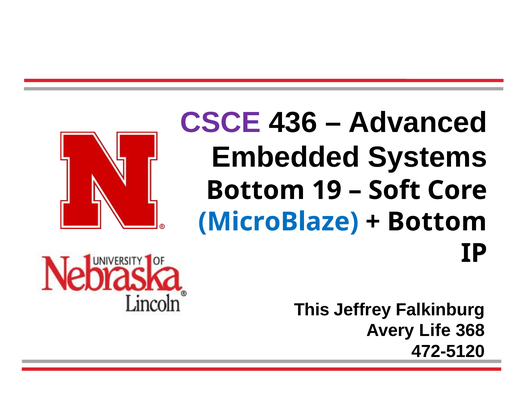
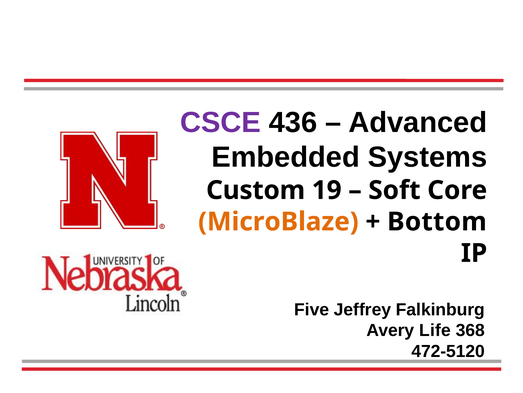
Bottom at (255, 190): Bottom -> Custom
MicroBlaze colour: blue -> orange
This: This -> Five
